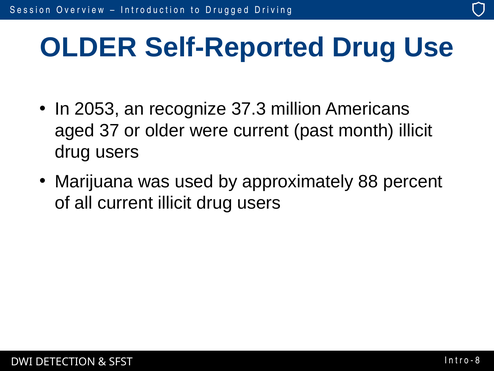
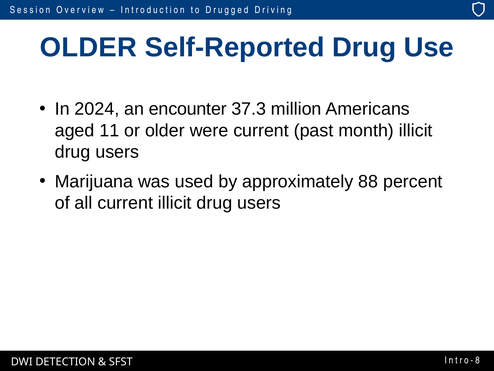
2053: 2053 -> 2024
recognize: recognize -> encounter
37: 37 -> 11
